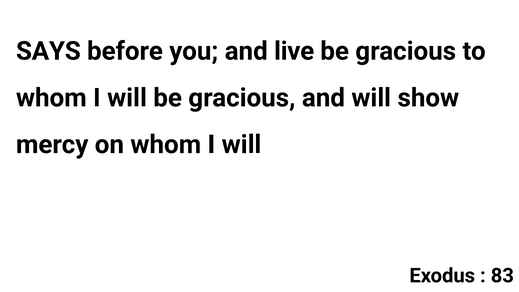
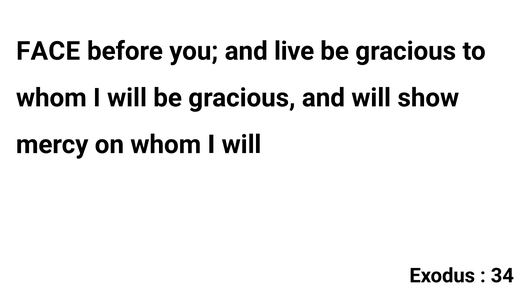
SAYS: SAYS -> FACE
83: 83 -> 34
